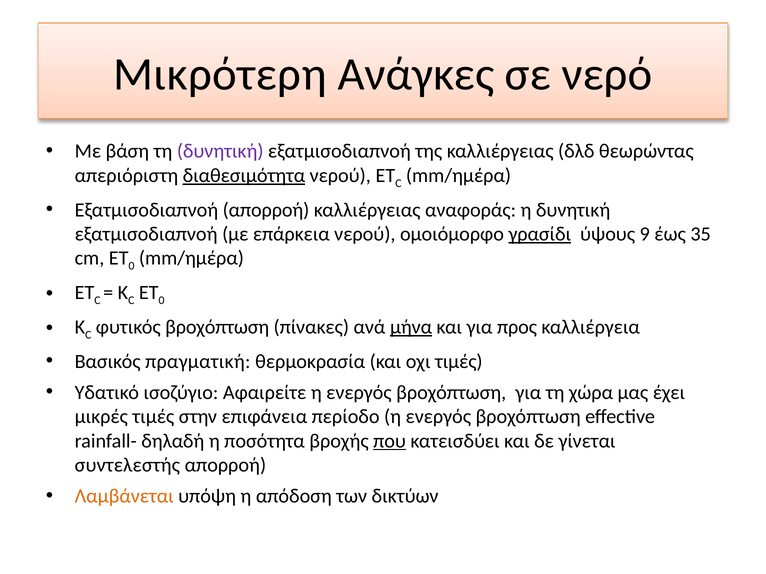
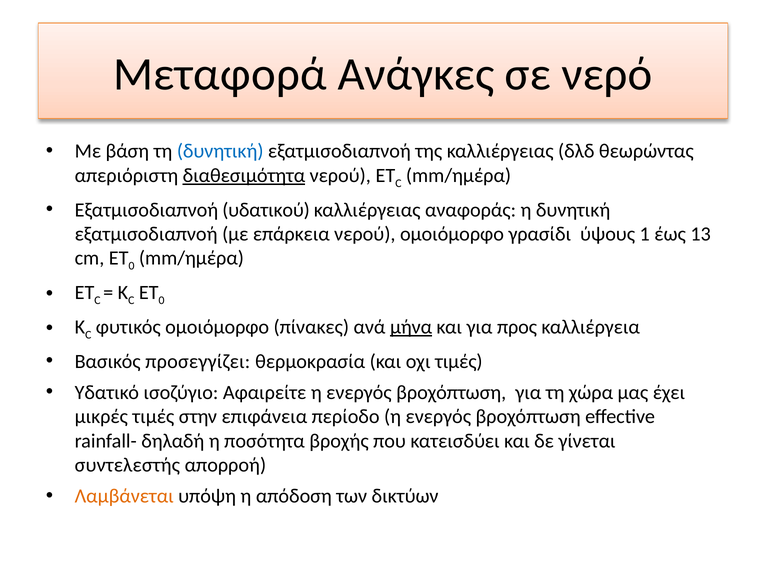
Μικρότερη: Μικρότερη -> Μεταφορά
δυνητική at (220, 151) colour: purple -> blue
Εξατμισοδιαπνοή απορροή: απορροή -> υδατικού
γρασίδι underline: present -> none
9: 9 -> 1
35: 35 -> 13
φυτικός βροχόπτωση: βροχόπτωση -> ομοιόμορφο
πραγματική: πραγματική -> προσεγγίζει
που underline: present -> none
